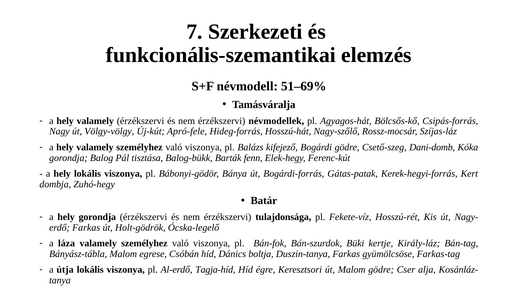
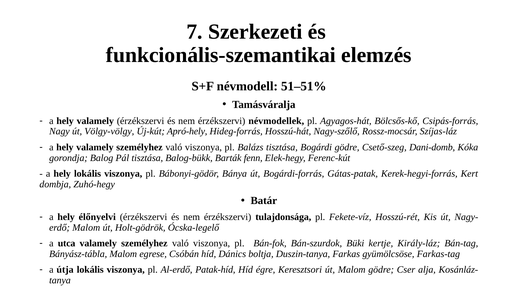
51–69%: 51–69% -> 51–51%
Apró-fele: Apró-fele -> Apró-hely
Balázs kifejező: kifejező -> tisztása
hely gorondja: gorondja -> élőnyelvi
Farkas at (86, 228): Farkas -> Malom
láza: láza -> utca
Tagja-híd: Tagja-híd -> Patak-híd
